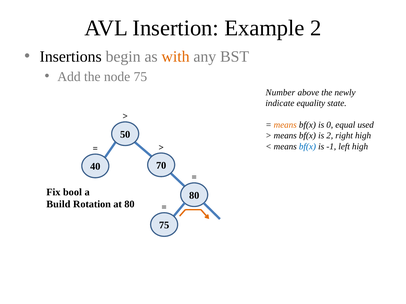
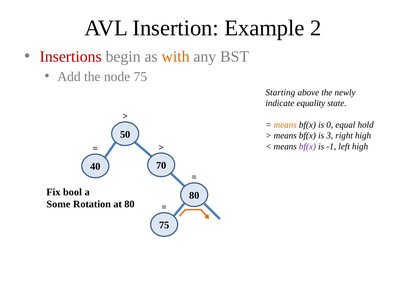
Insertions colour: black -> red
Number: Number -> Starting
used: used -> hold
is 2: 2 -> 3
bf(x at (307, 147) colour: blue -> purple
Build: Build -> Some
